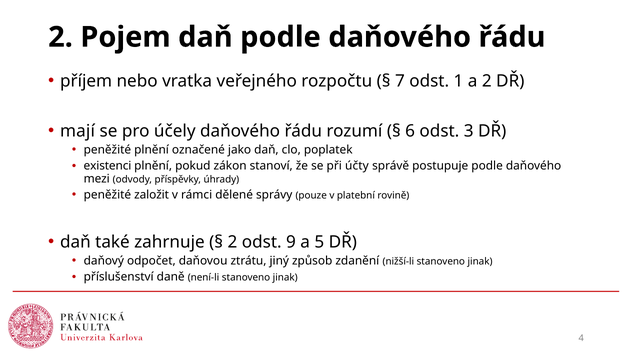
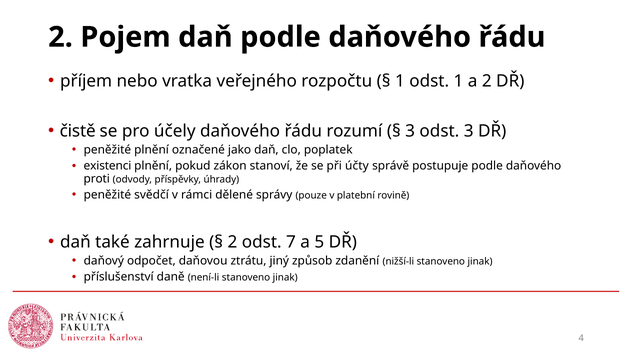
7 at (400, 81): 7 -> 1
mají: mají -> čistě
6 at (410, 131): 6 -> 3
mezi: mezi -> proti
založit: založit -> svědčí
9: 9 -> 7
